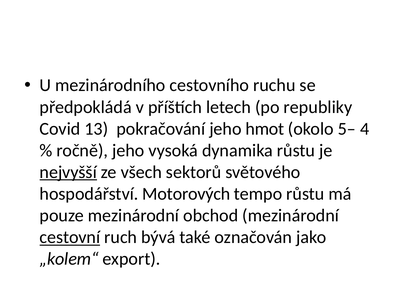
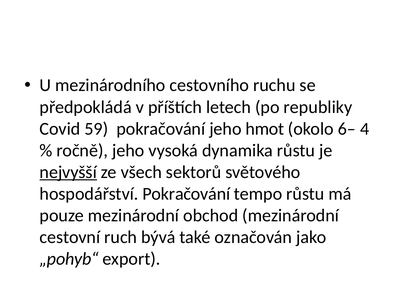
13: 13 -> 59
5–: 5– -> 6–
hospodářství Motorových: Motorových -> Pokračování
cestovní underline: present -> none
„kolem“: „kolem“ -> „pohyb“
